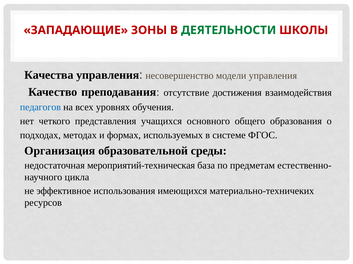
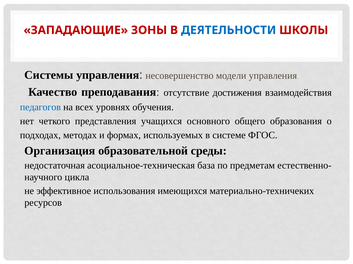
ДЕЯТЕЛЬНОСТИ colour: green -> blue
Качества: Качества -> Системы
мероприятий-техническая: мероприятий-техническая -> асоциальное-техническая
